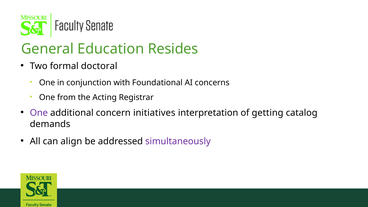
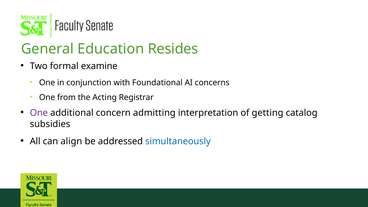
doctoral: doctoral -> examine
initiatives: initiatives -> admitting
demands: demands -> subsidies
simultaneously colour: purple -> blue
